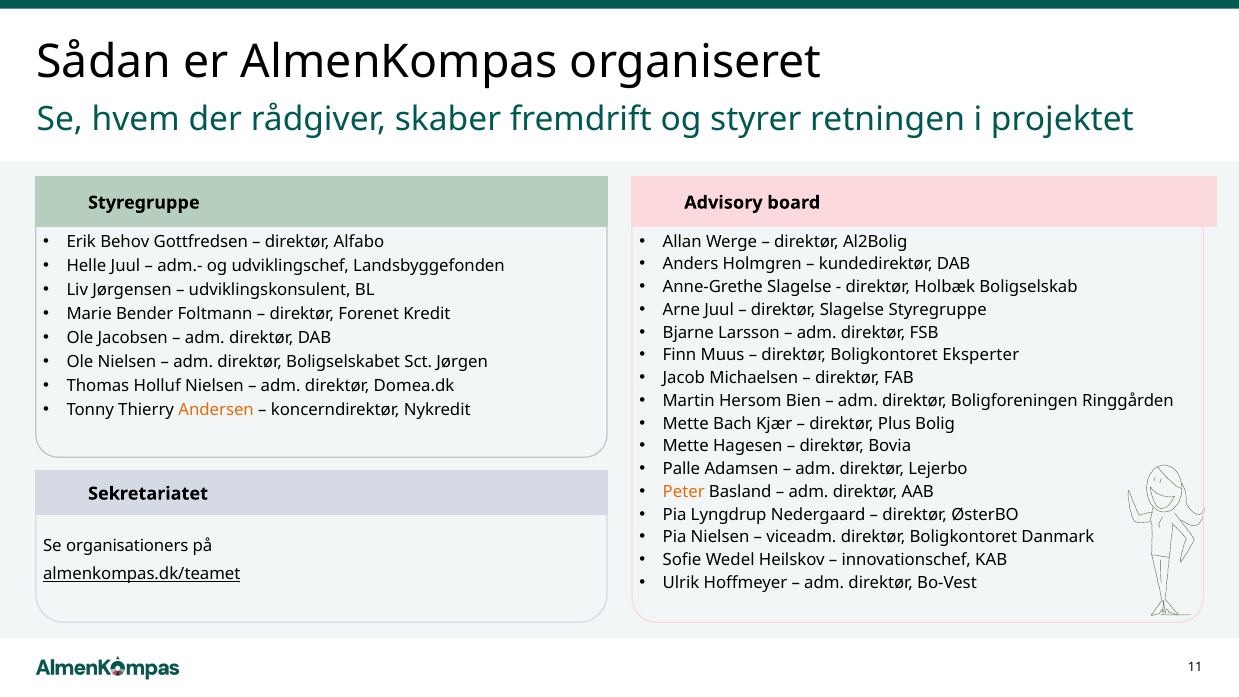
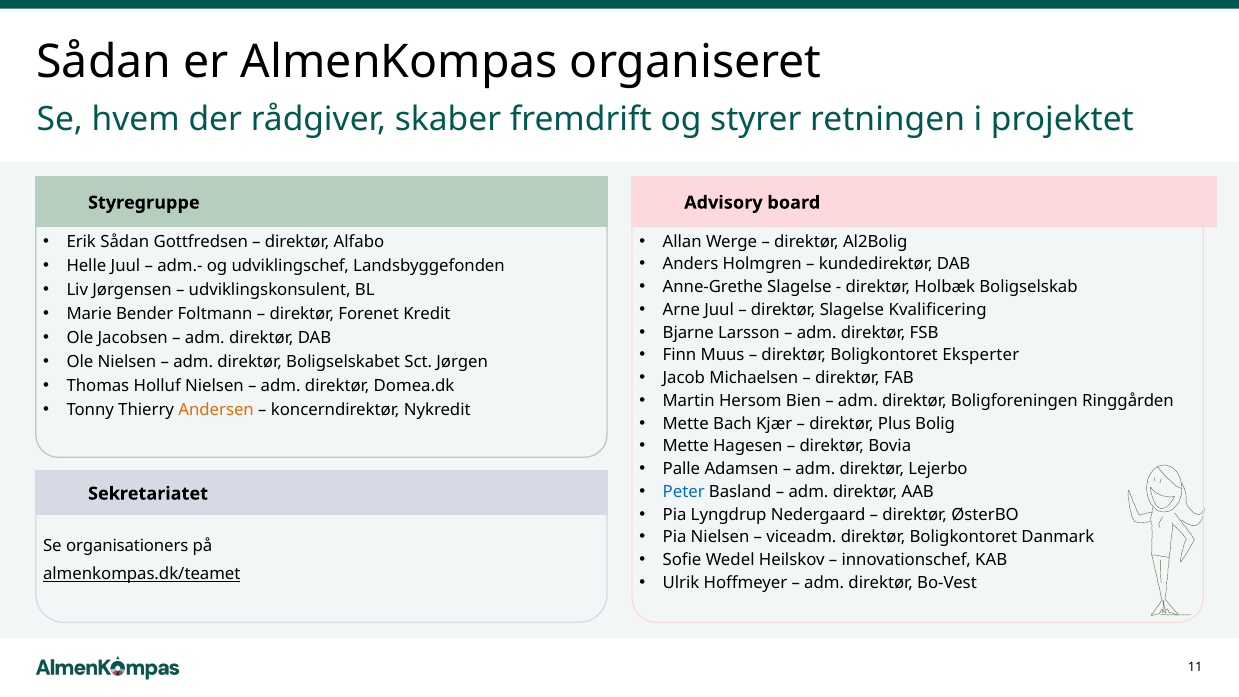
Erik Behov: Behov -> Sådan
Slagelse Styregruppe: Styregruppe -> Kvalificering
Peter colour: orange -> blue
